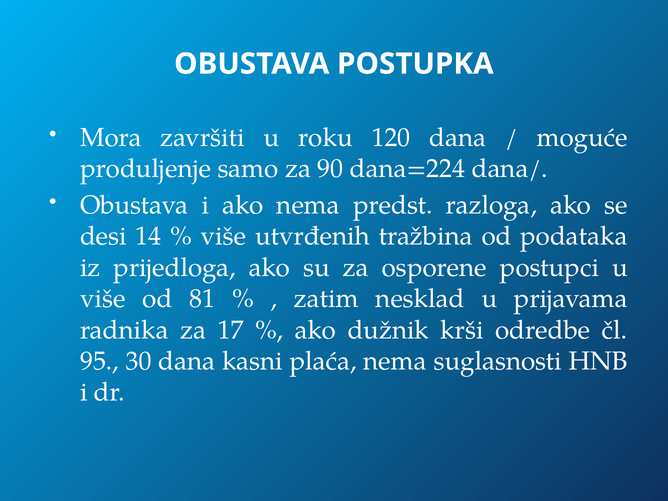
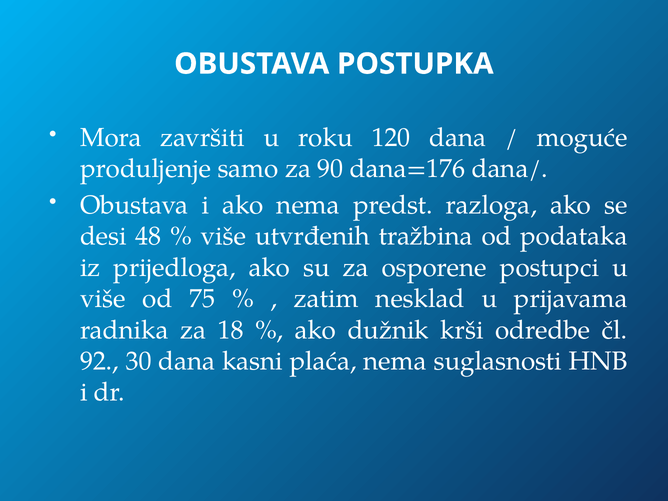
dana=224: dana=224 -> dana=176
14: 14 -> 48
81: 81 -> 75
17: 17 -> 18
95: 95 -> 92
